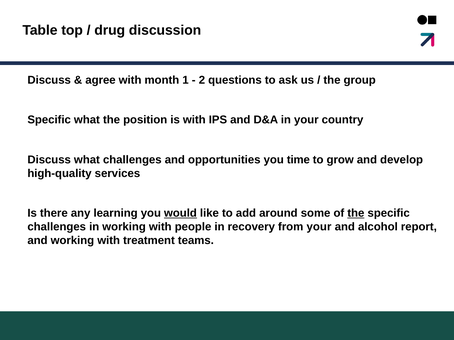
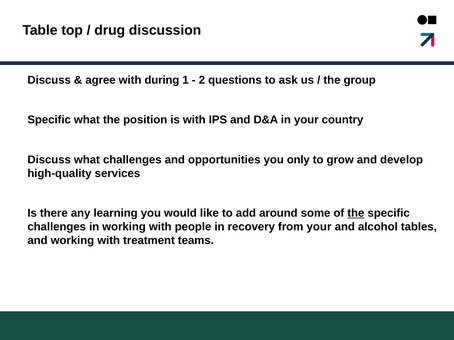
month: month -> during
time: time -> only
would underline: present -> none
report: report -> tables
